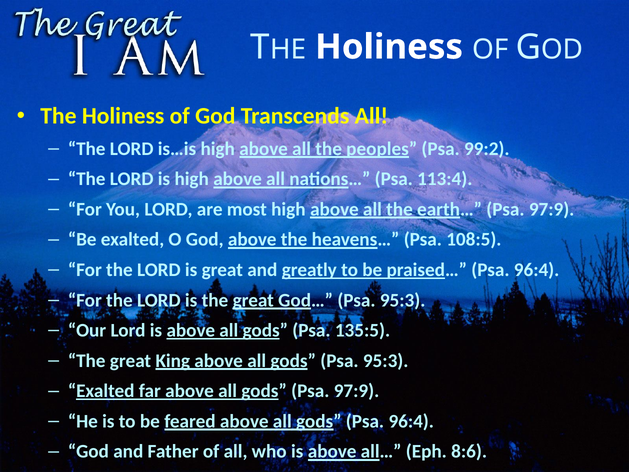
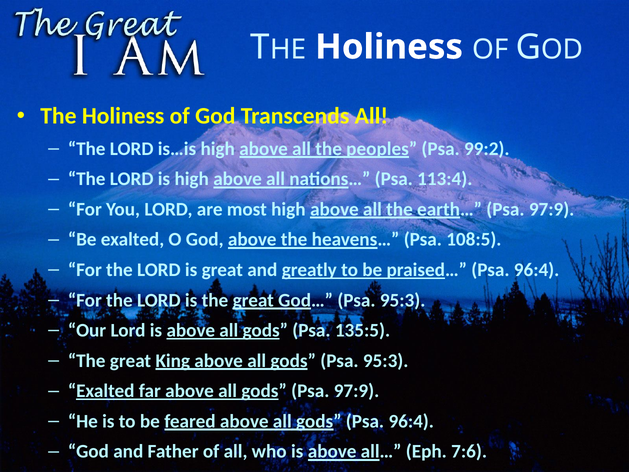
8:6: 8:6 -> 7:6
